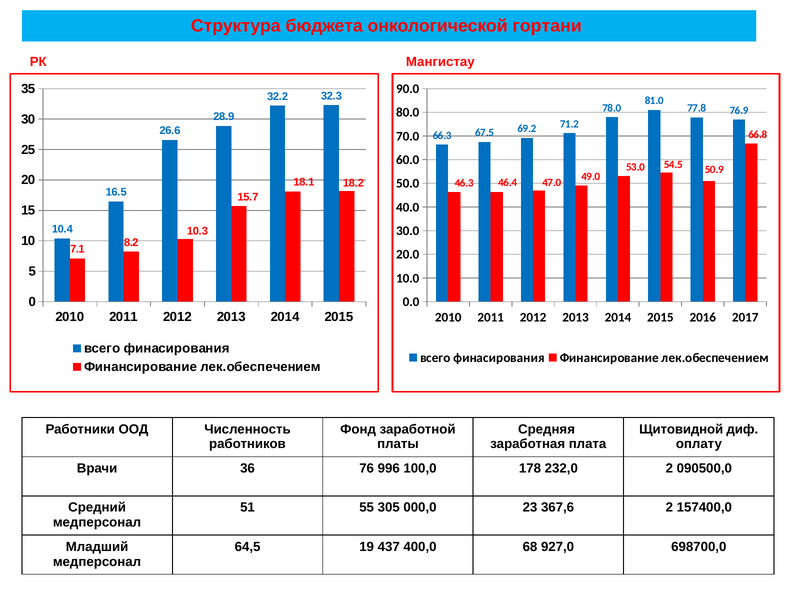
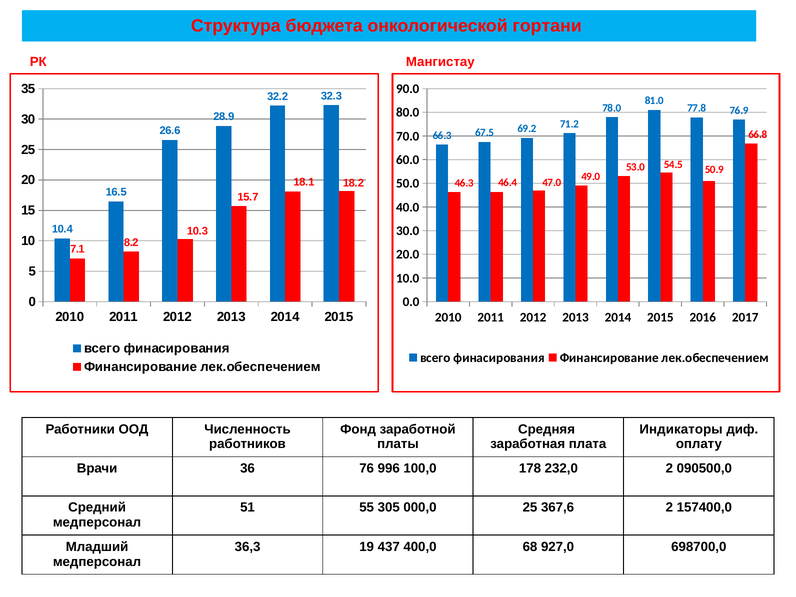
Щитовидной: Щитовидной -> Индикаторы
000,0 23: 23 -> 25
64,5: 64,5 -> 36,3
